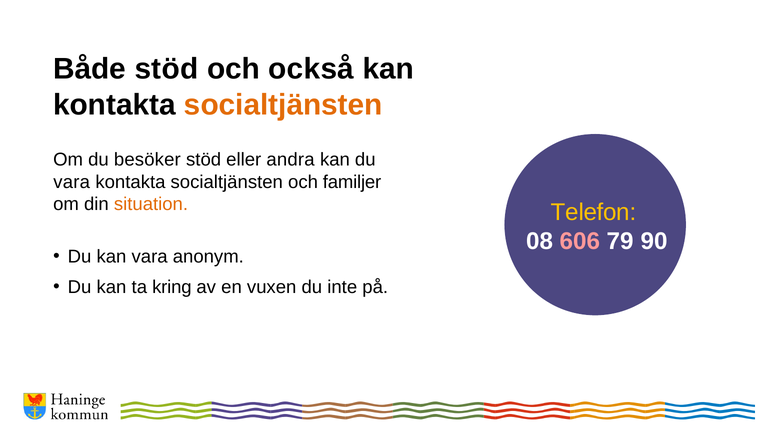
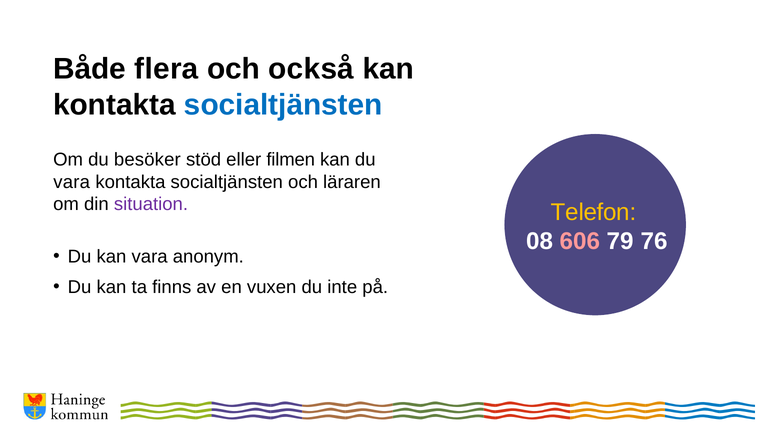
Både stöd: stöd -> flera
socialtjänsten at (283, 105) colour: orange -> blue
andra: andra -> filmen
familjer: familjer -> läraren
situation colour: orange -> purple
90: 90 -> 76
kring: kring -> finns
